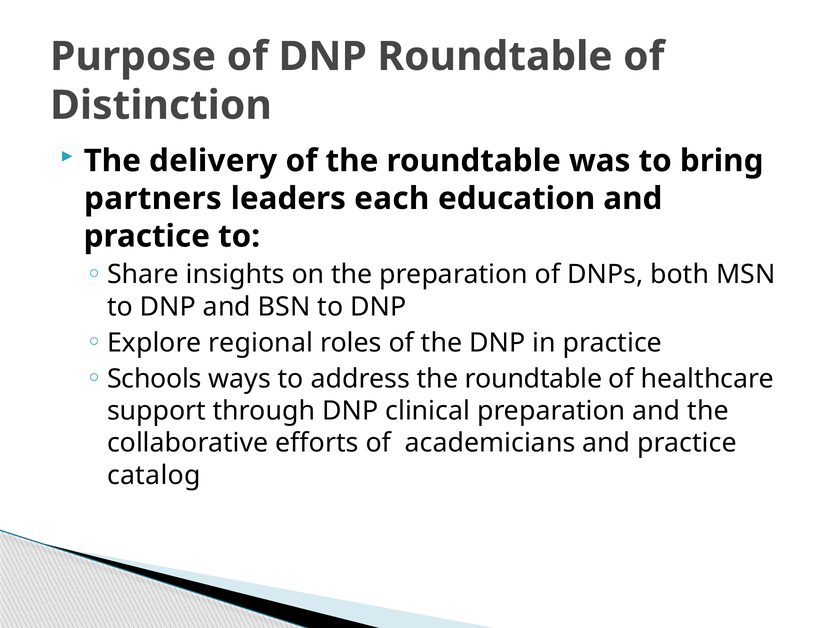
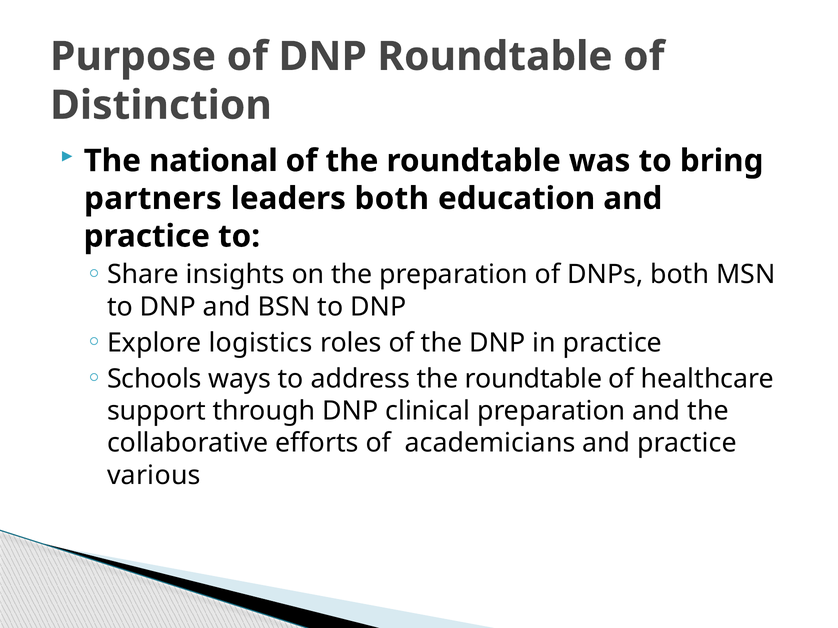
delivery: delivery -> national
leaders each: each -> both
regional: regional -> logistics
catalog: catalog -> various
